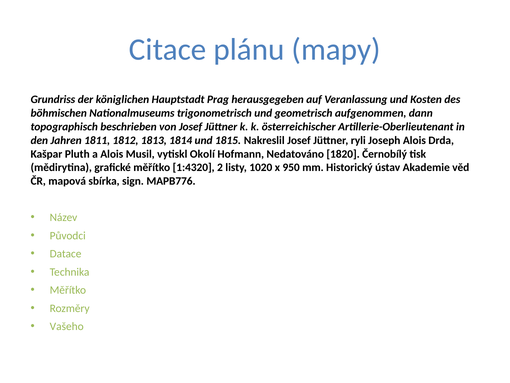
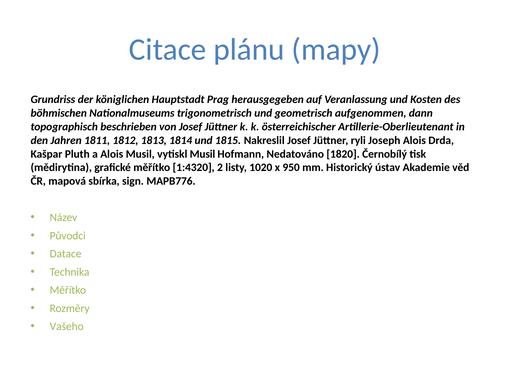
vytiskl Okolí: Okolí -> Musil
